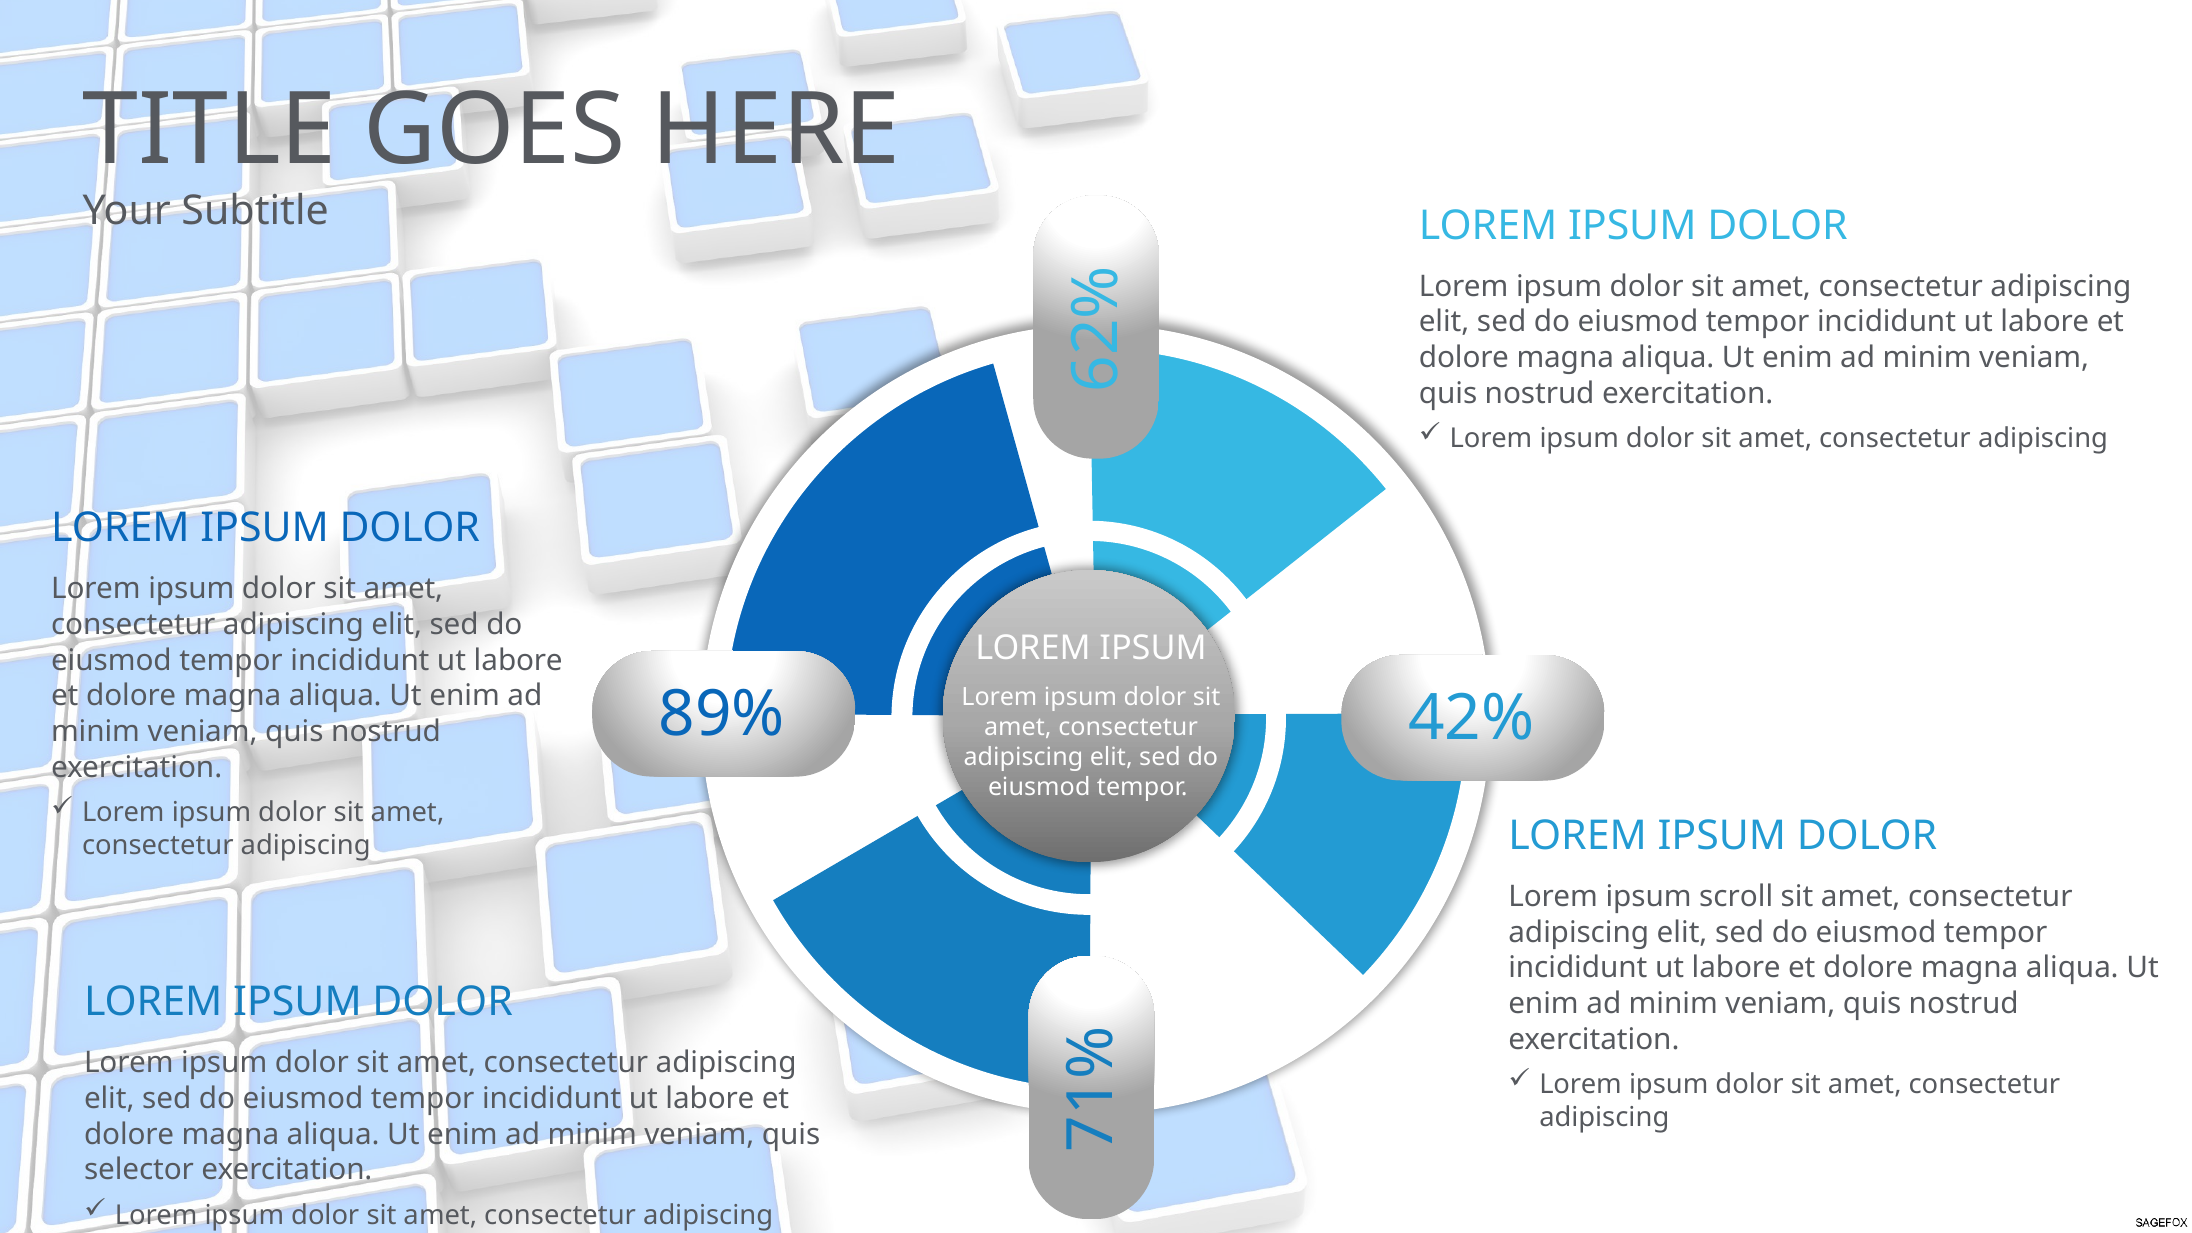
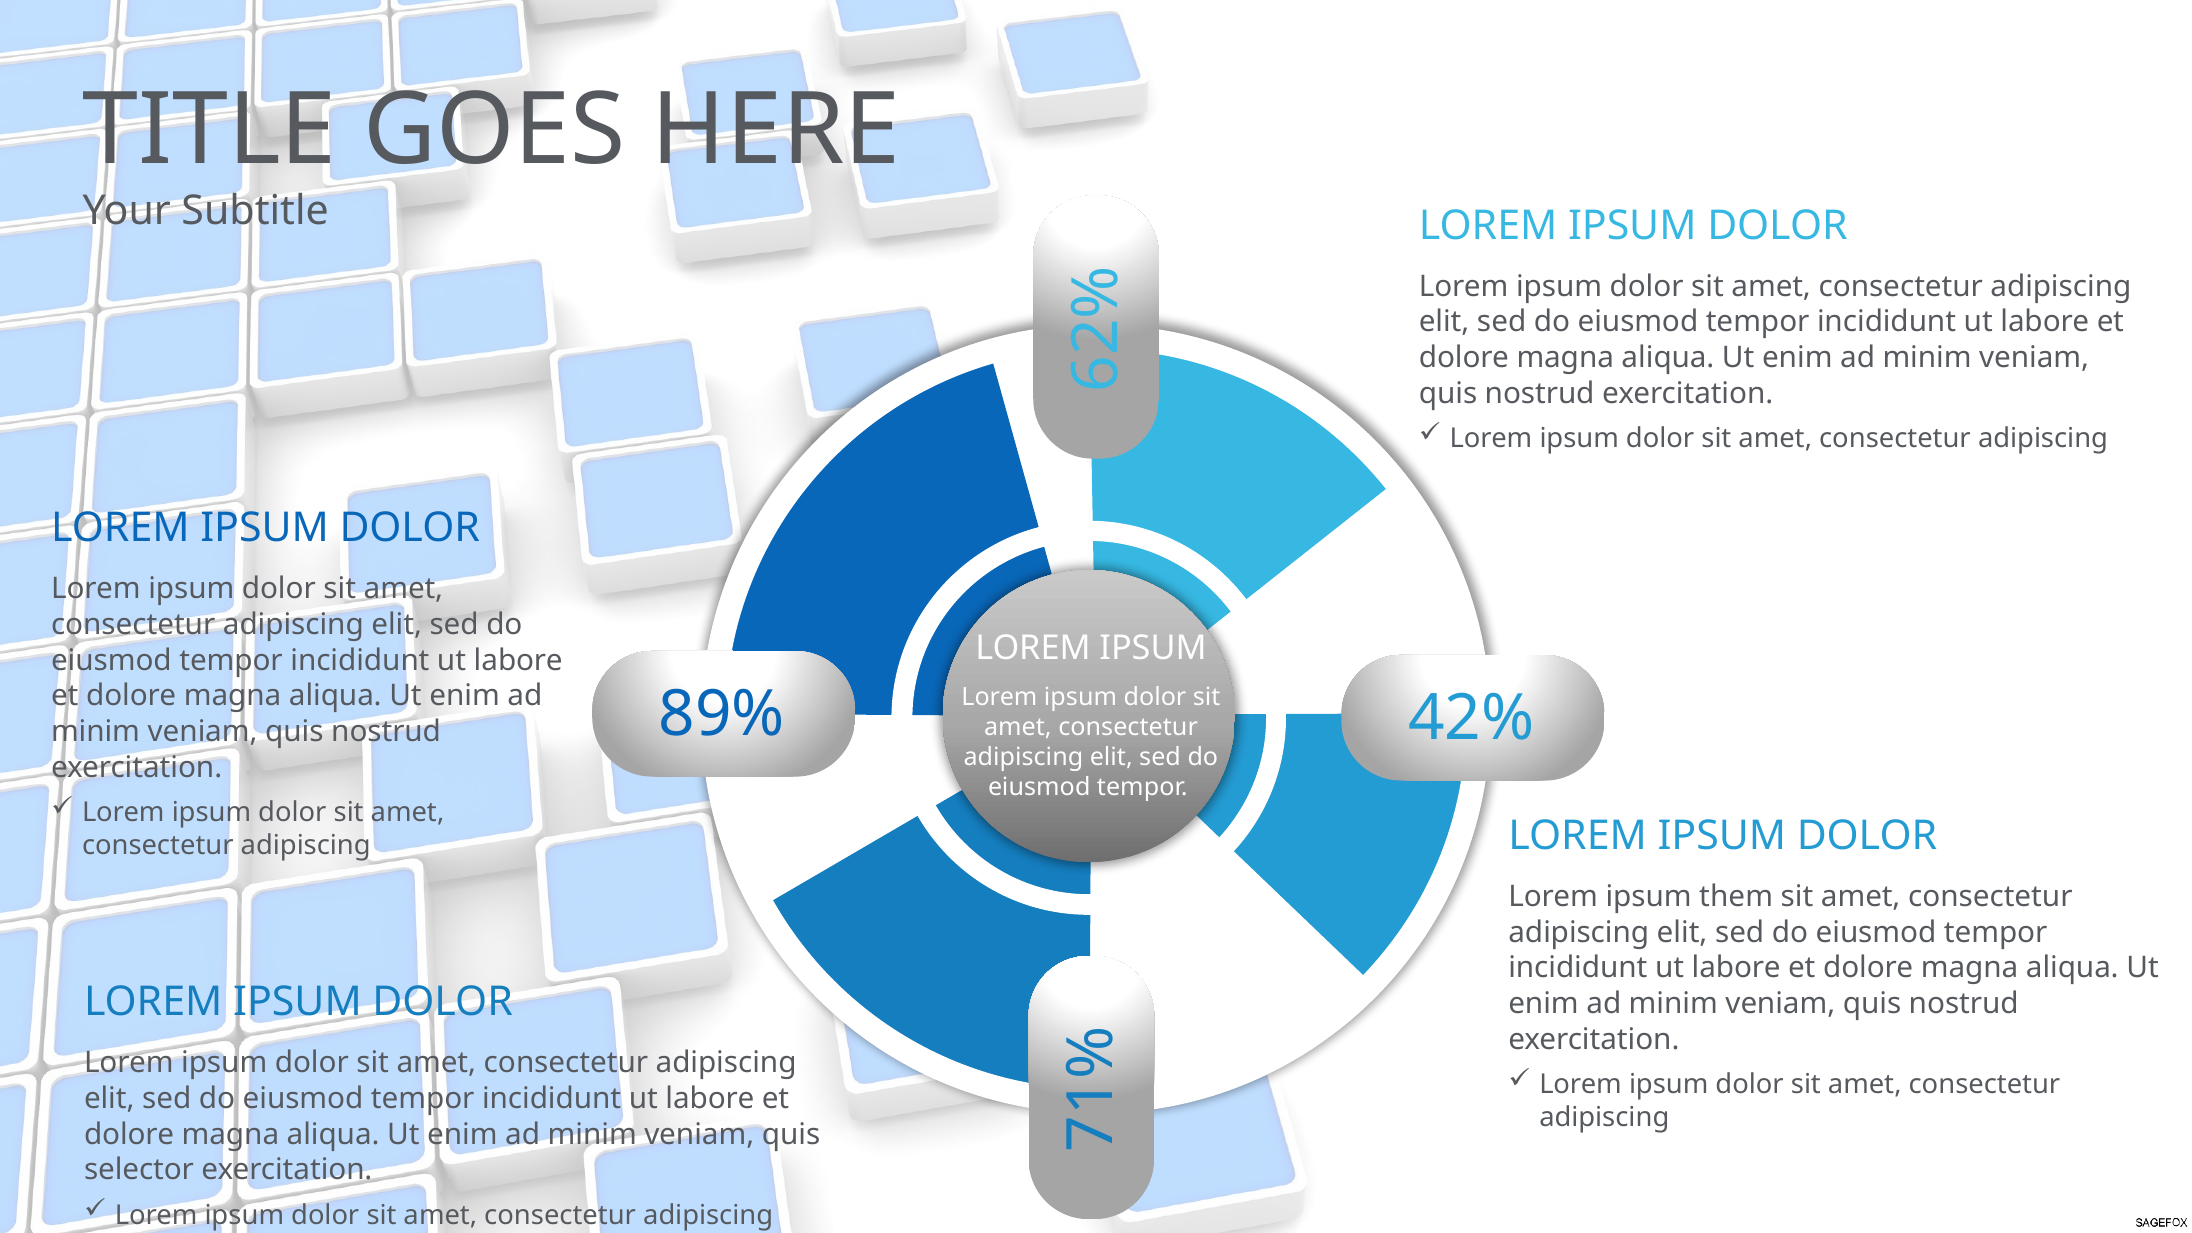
scroll: scroll -> them
